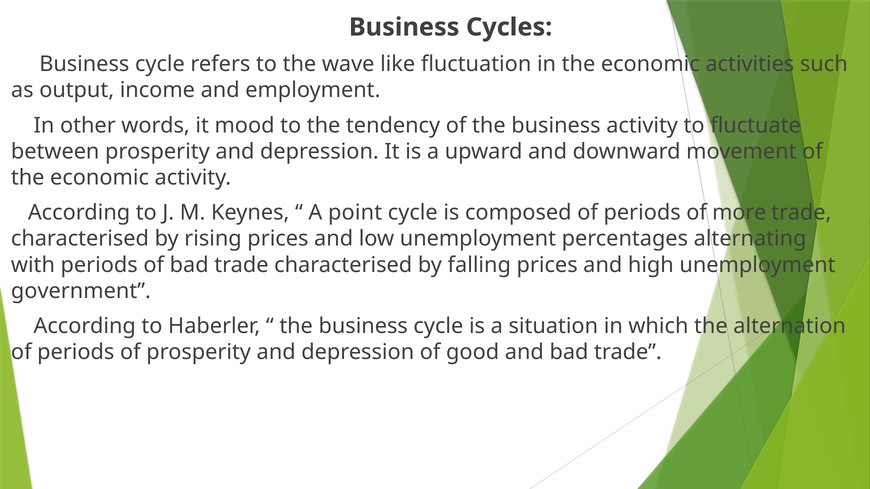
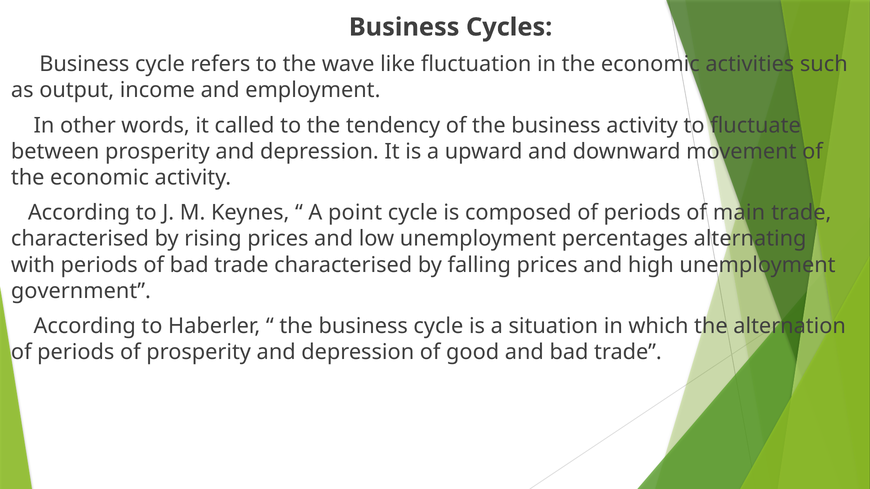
mood: mood -> called
more: more -> main
